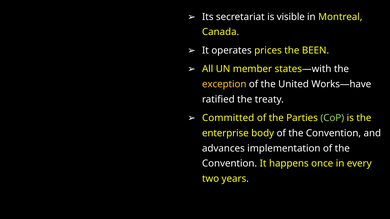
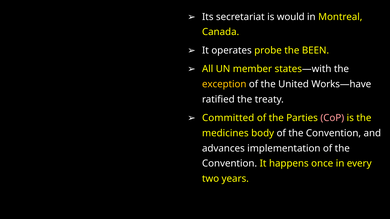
visible: visible -> would
prices: prices -> probe
CoP colour: light green -> pink
enterprise: enterprise -> medicines
